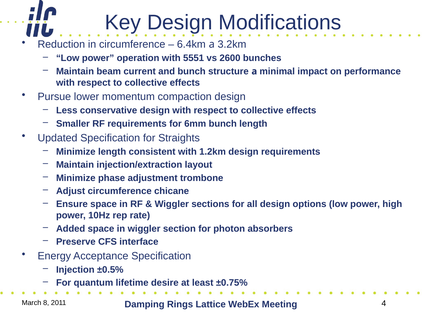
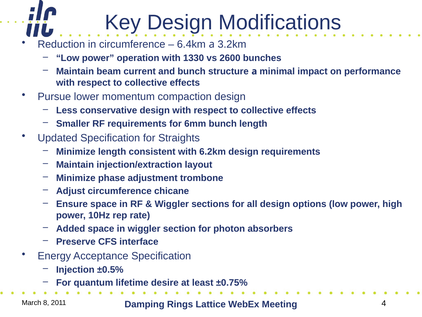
5551: 5551 -> 1330
1.2km: 1.2km -> 6.2km
